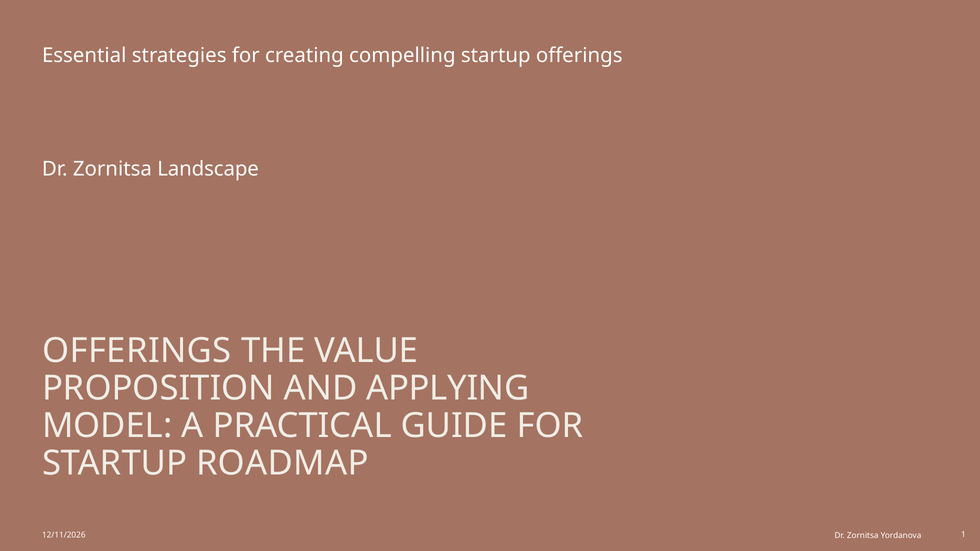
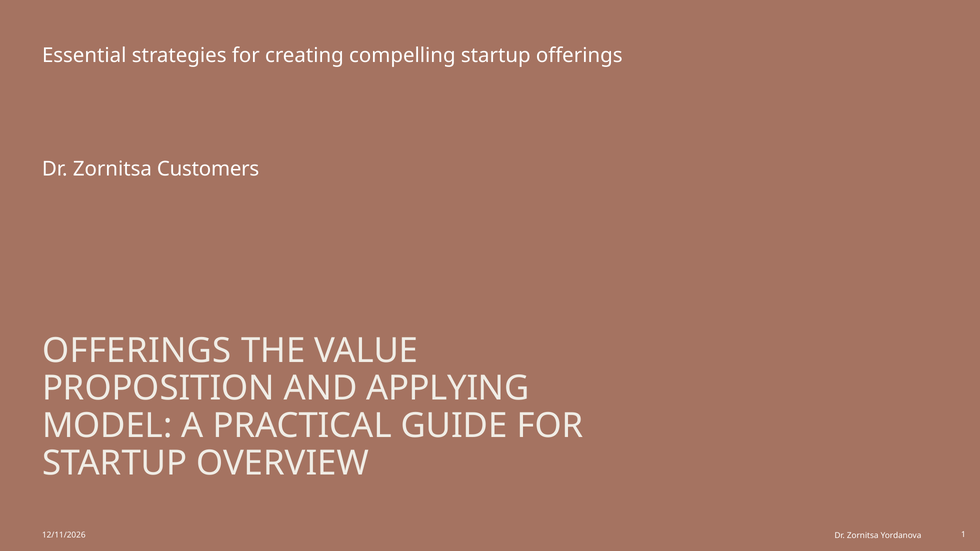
Landscape: Landscape -> Customers
ROADMAP: ROADMAP -> OVERVIEW
